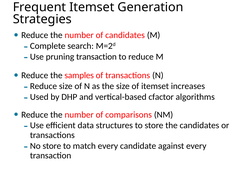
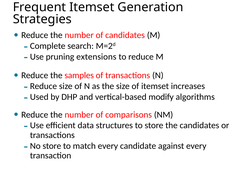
pruning transaction: transaction -> extensions
cfactor: cfactor -> modify
